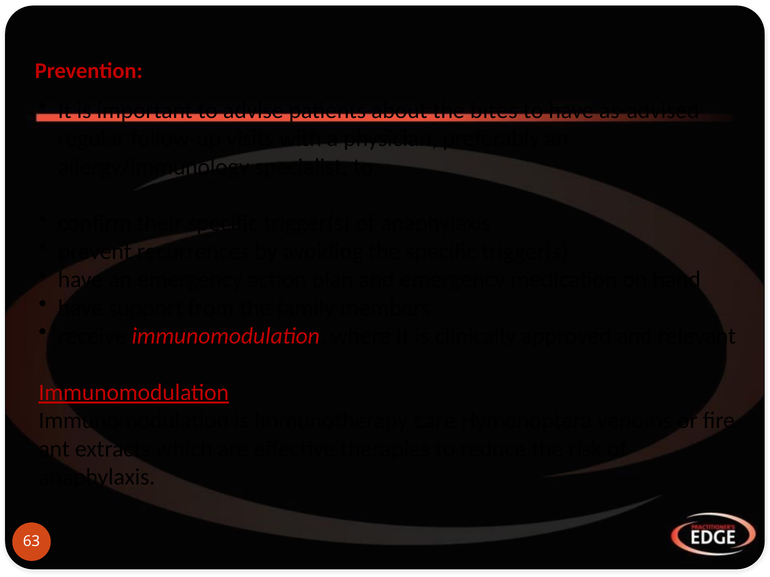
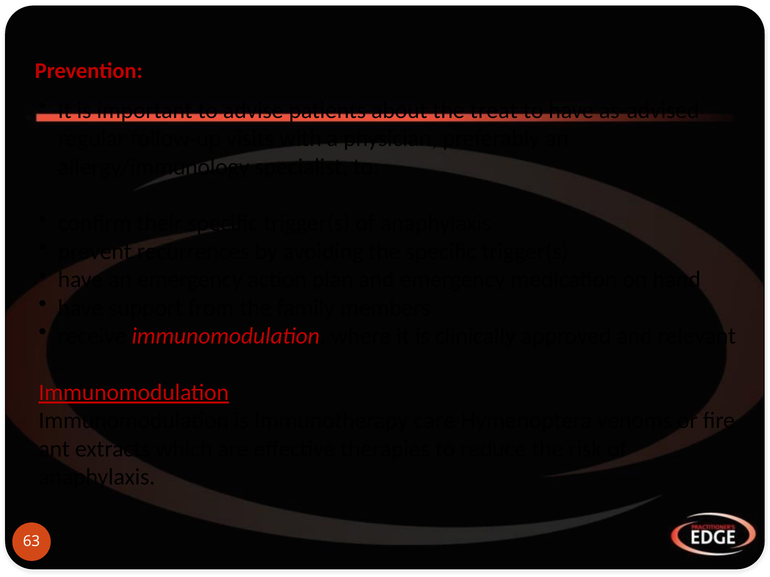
bites: bites -> treat
